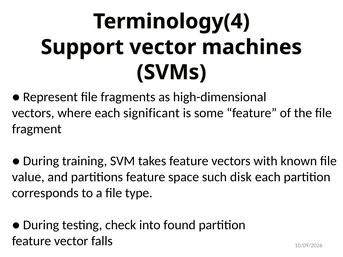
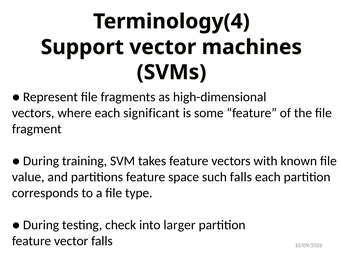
such disk: disk -> falls
found: found -> larger
